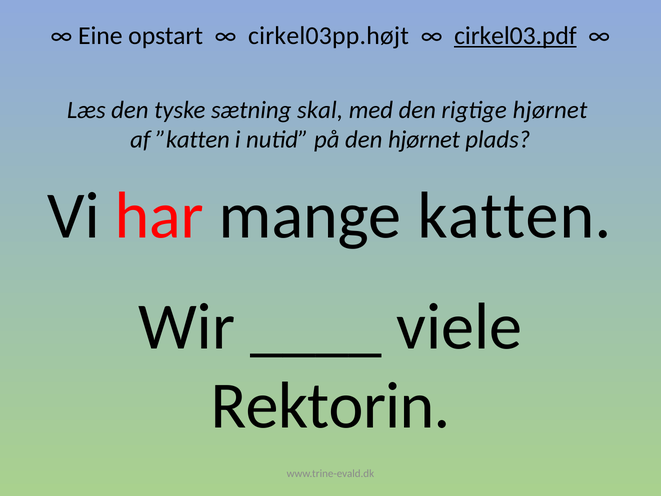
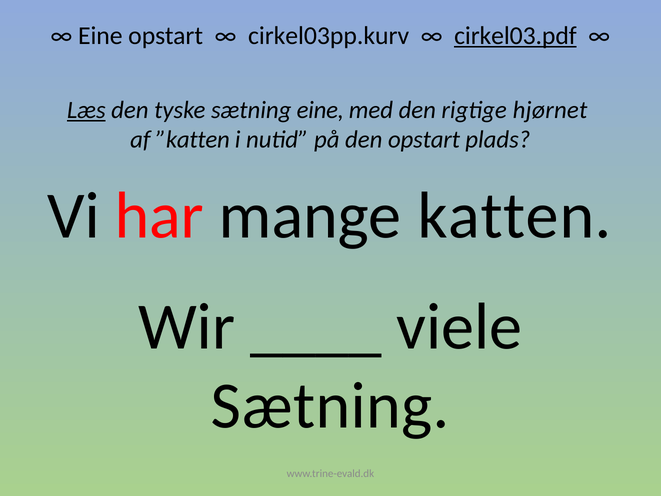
cirkel03pp.højt: cirkel03pp.højt -> cirkel03pp.kurv
Læs underline: none -> present
sætning skal: skal -> eine
den hjørnet: hjørnet -> opstart
Rektorin at (331, 406): Rektorin -> Sætning
